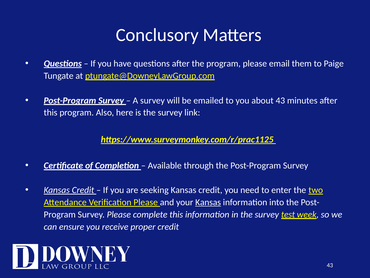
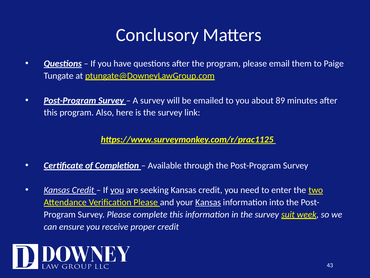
about 43: 43 -> 89
you at (117, 190) underline: none -> present
test: test -> suit
